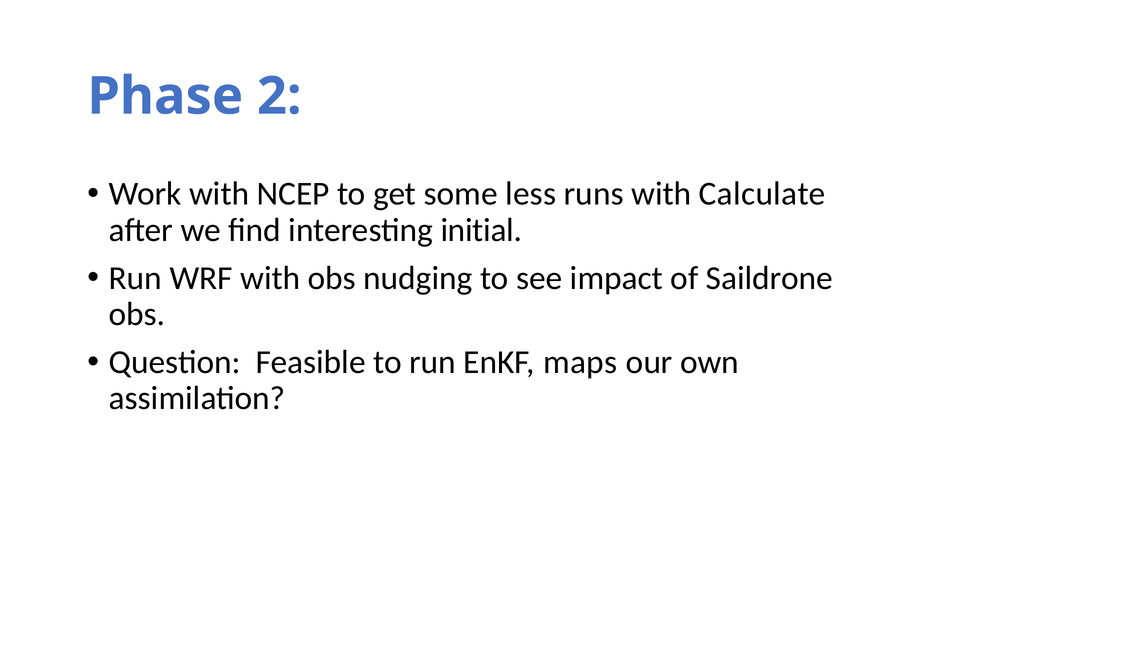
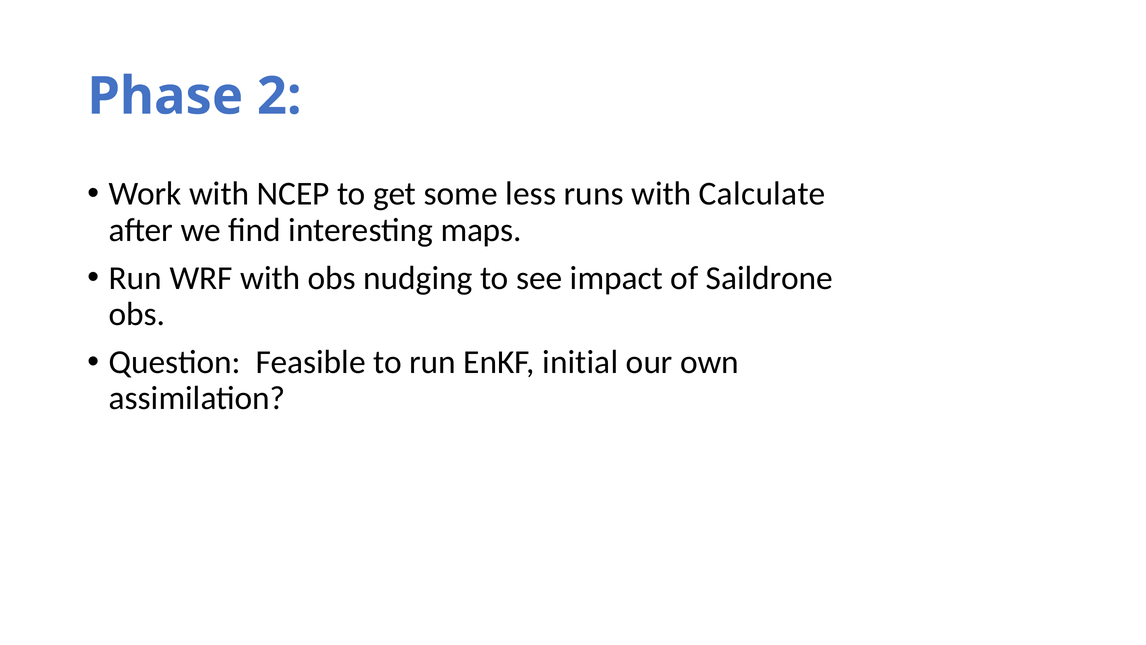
initial: initial -> maps
maps: maps -> initial
